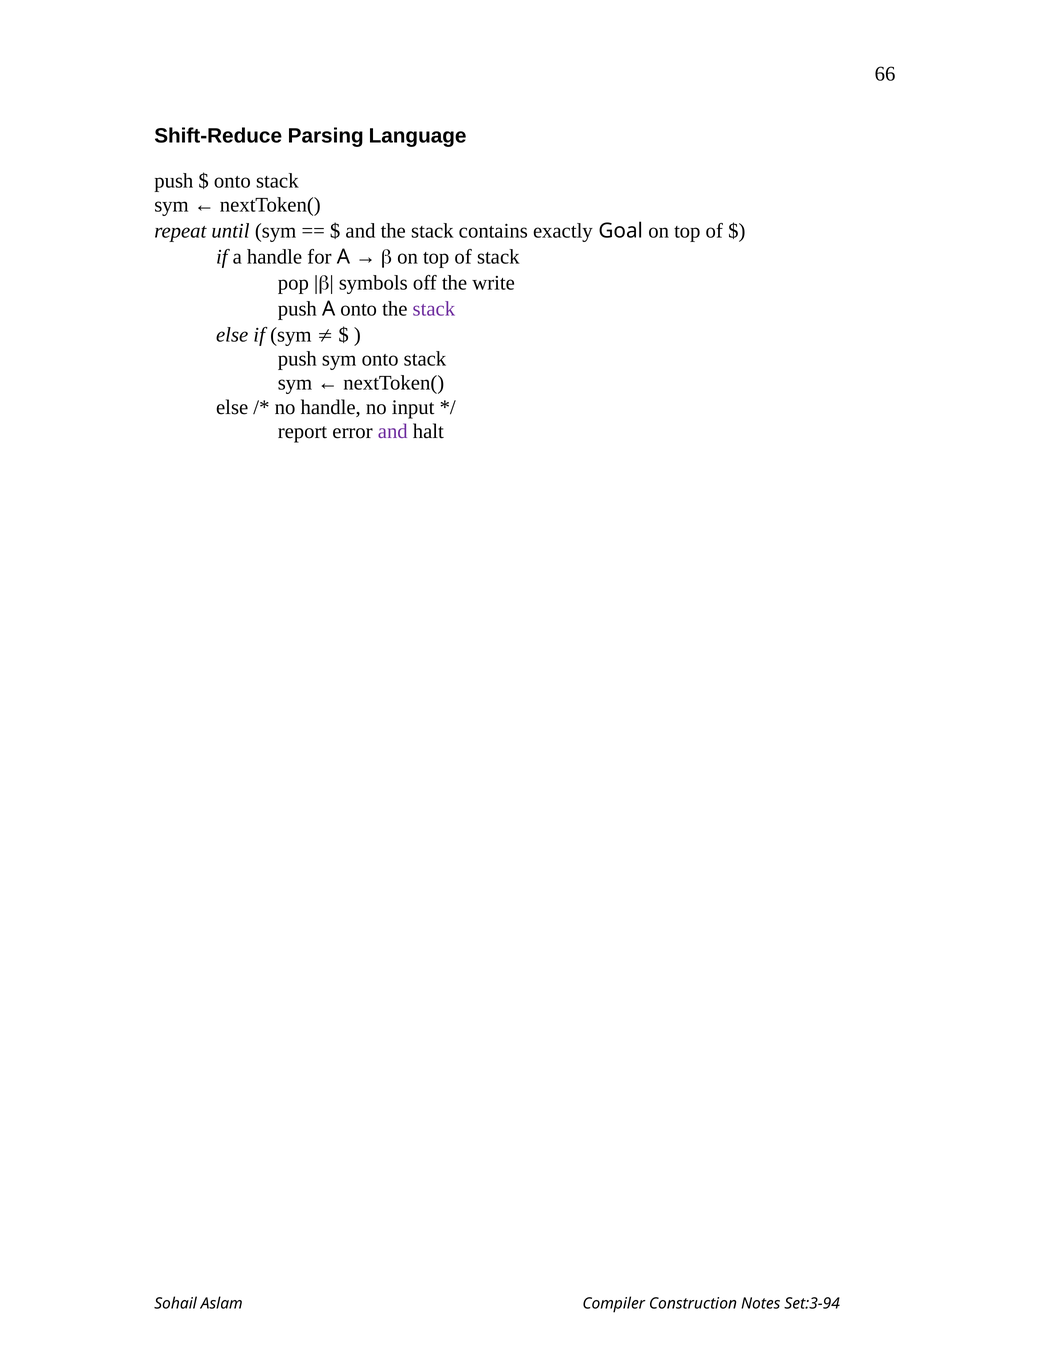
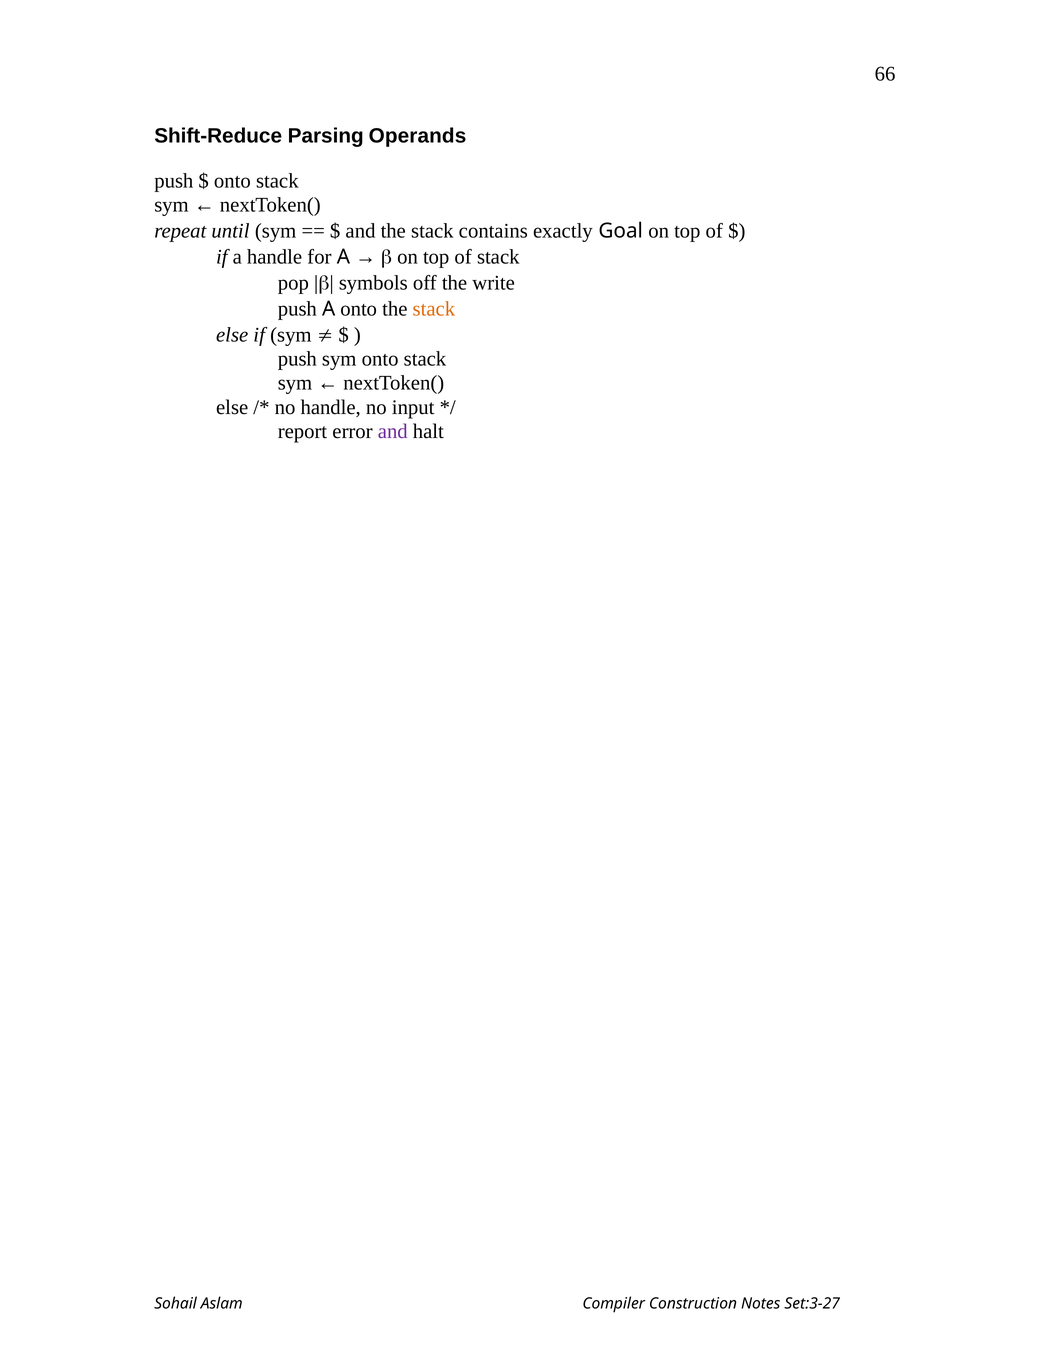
Language: Language -> Operands
stack at (434, 309) colour: purple -> orange
Set:3-94: Set:3-94 -> Set:3-27
